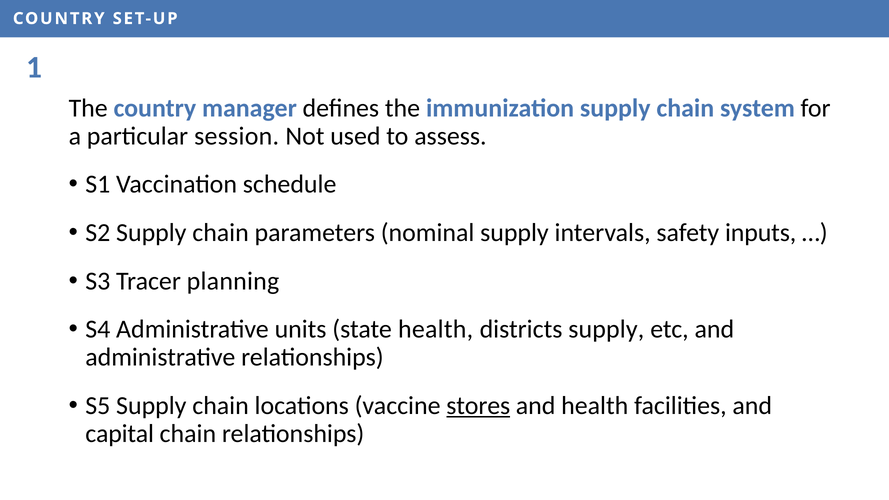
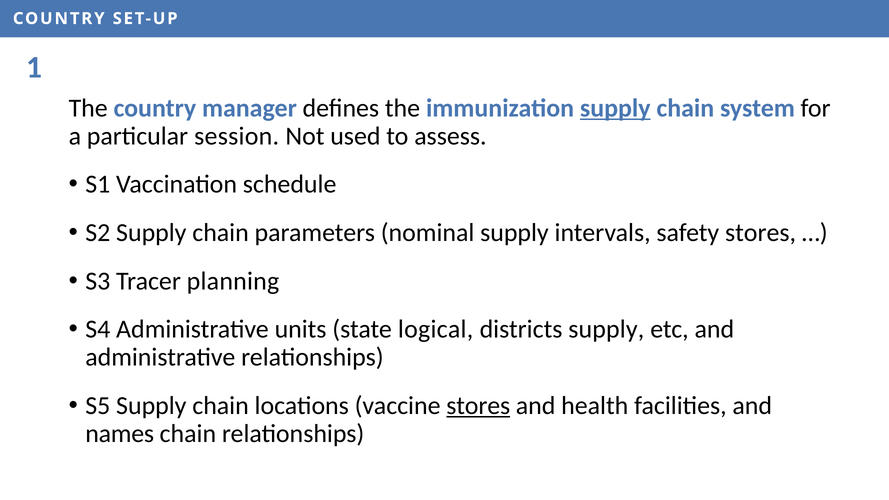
supply at (615, 108) underline: none -> present
safety inputs: inputs -> stores
state health: health -> logical
capital: capital -> names
